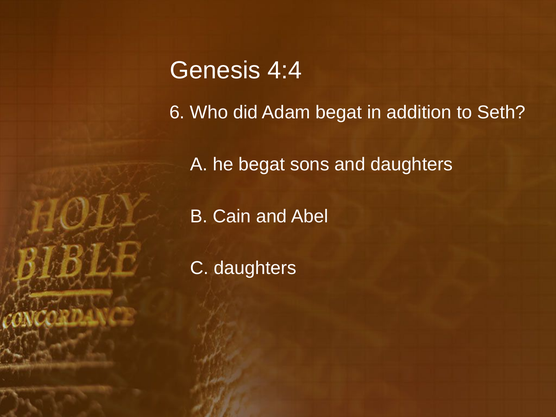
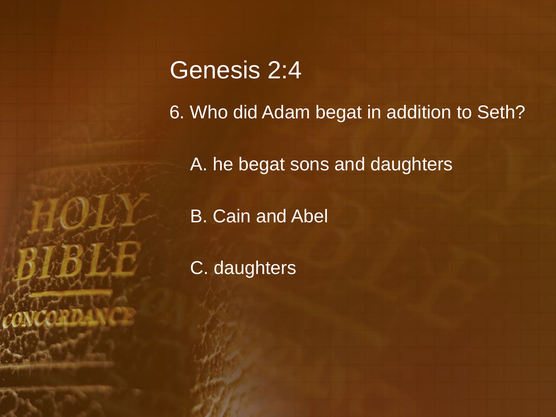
4:4: 4:4 -> 2:4
